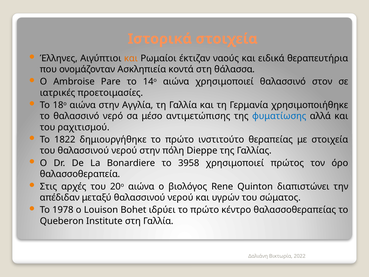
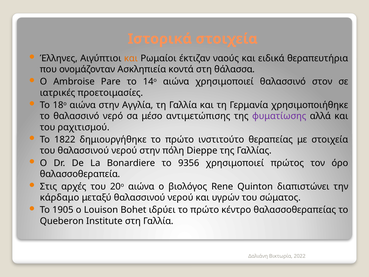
φυματίωσης colour: blue -> purple
3958: 3958 -> 9356
απέδιδαν: απέδιδαν -> κάρδαμο
1978: 1978 -> 1905
